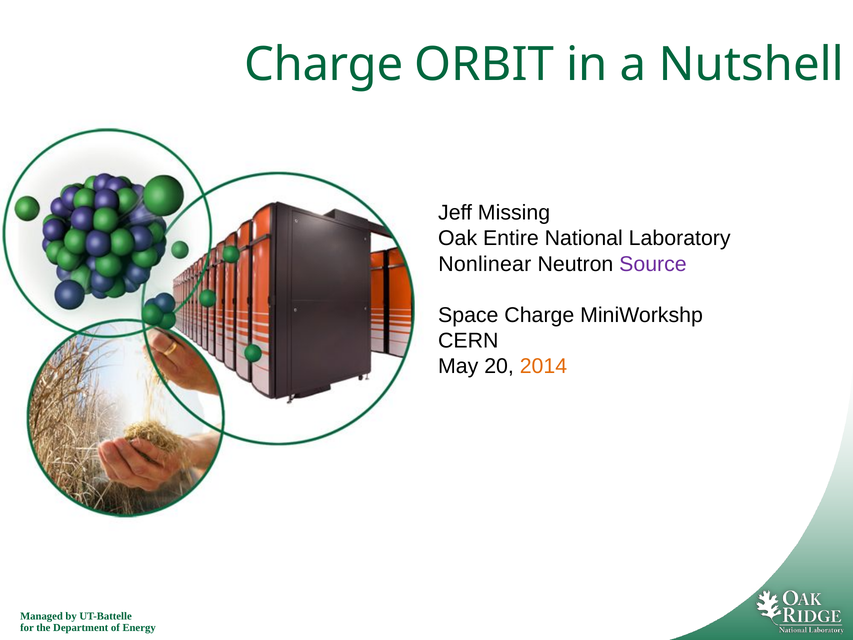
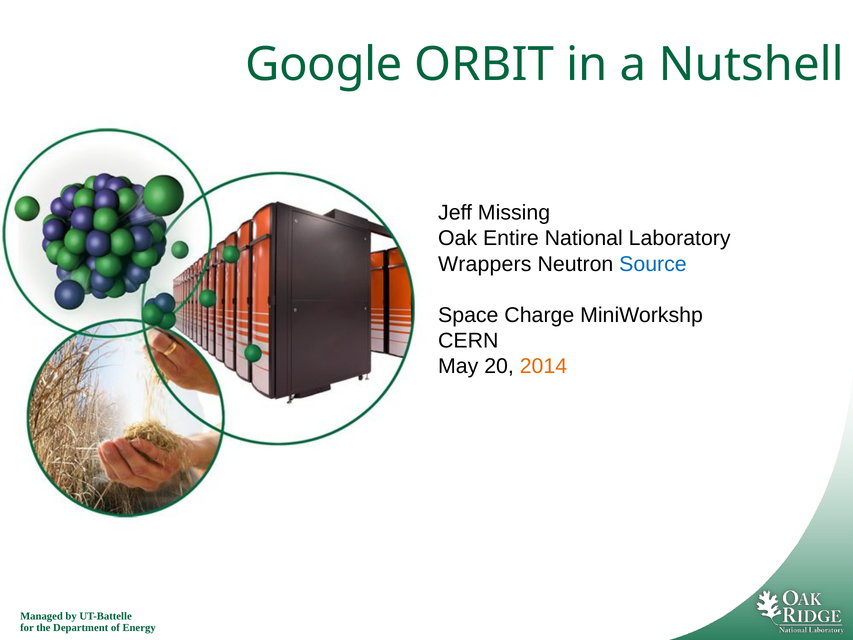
Charge at (324, 64): Charge -> Google
Nonlinear: Nonlinear -> Wrappers
Source colour: purple -> blue
